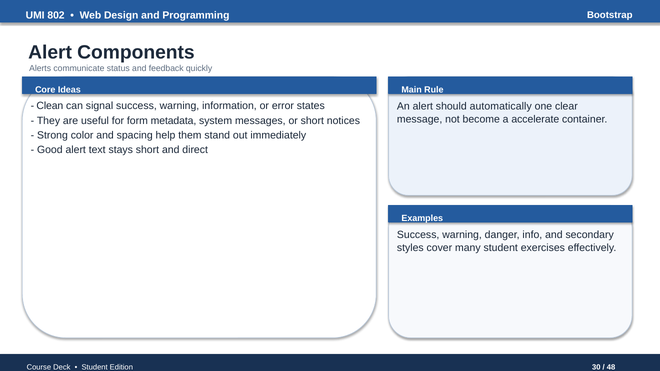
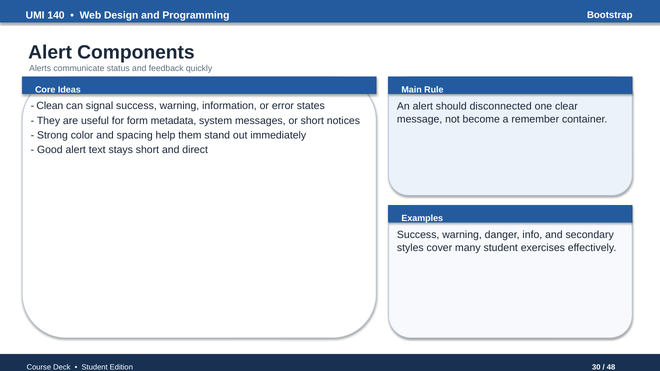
802: 802 -> 140
automatically: automatically -> disconnected
accelerate: accelerate -> remember
